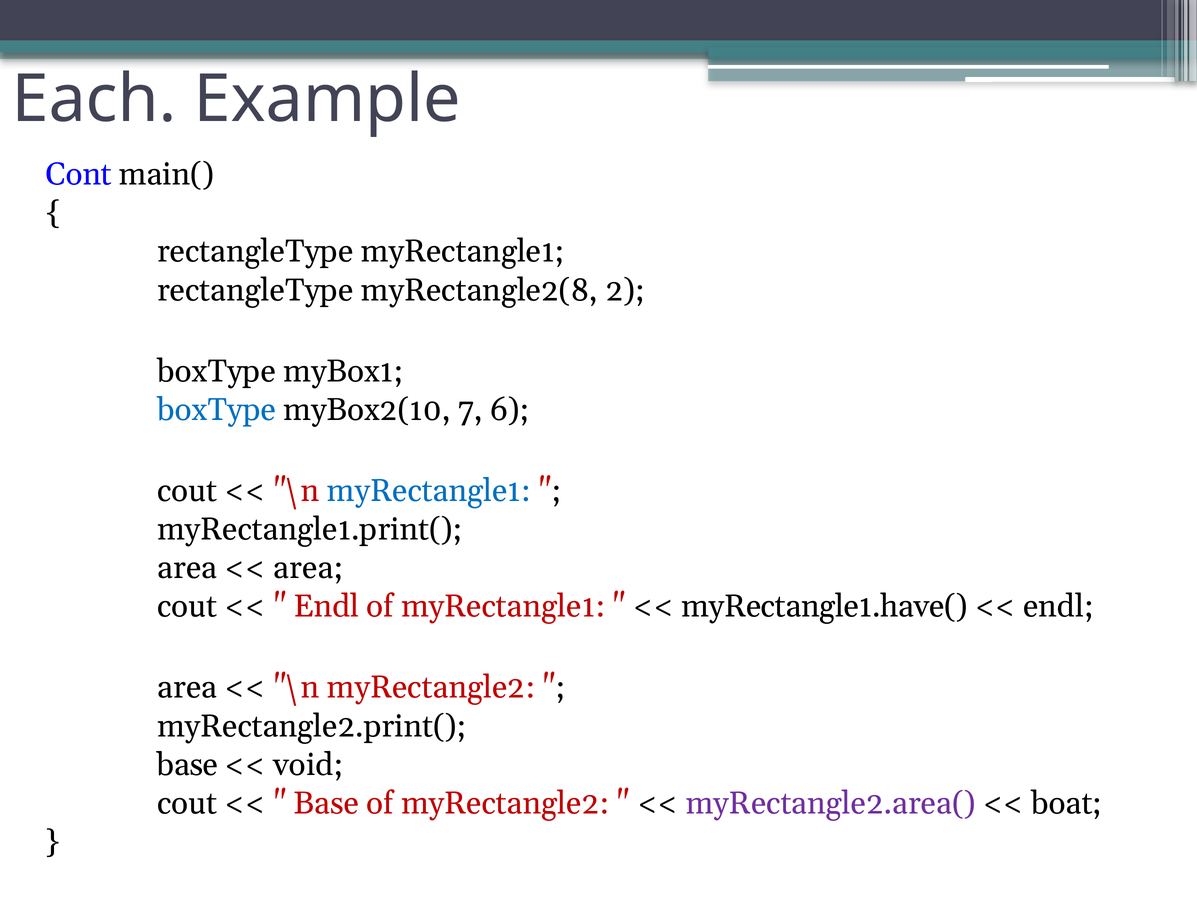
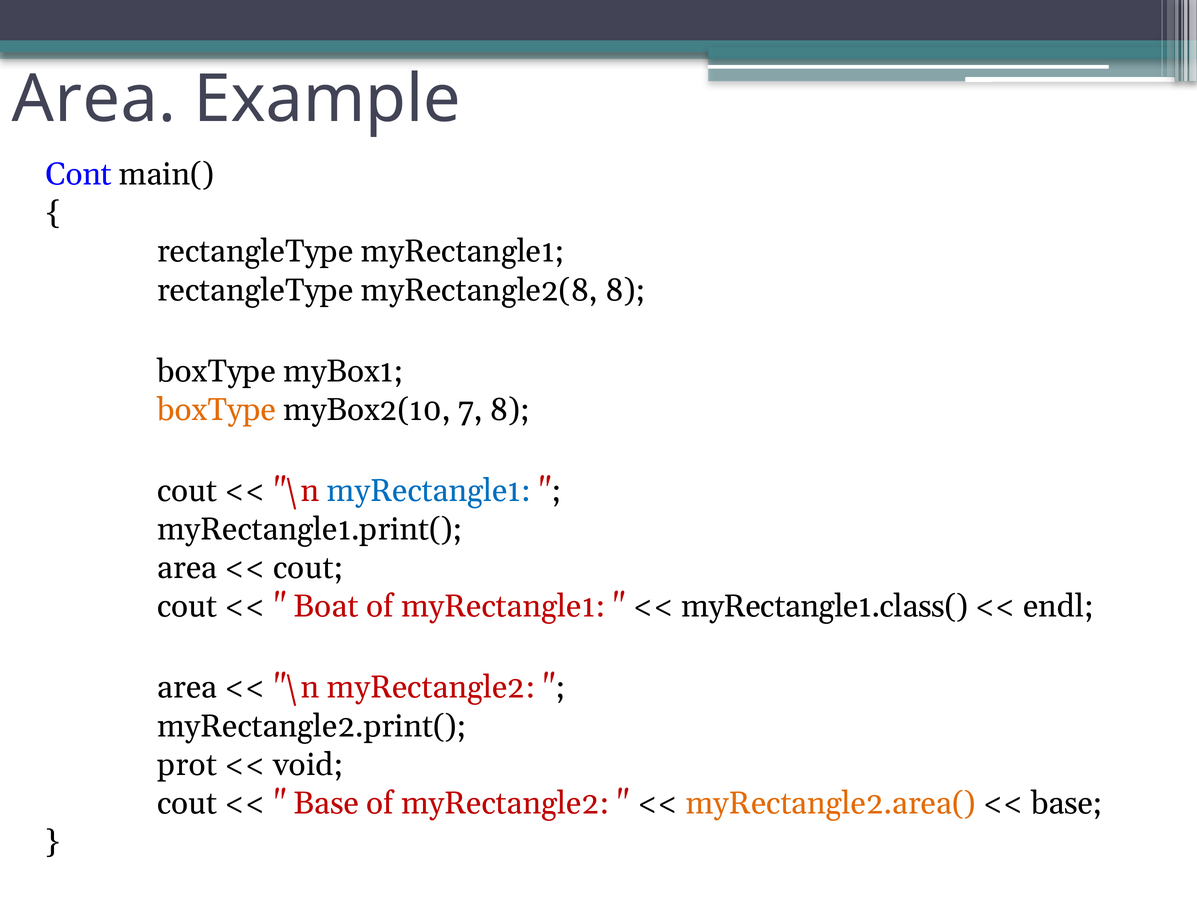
Each at (94, 99): Each -> Area
myRectangle2(8 2: 2 -> 8
boxType at (217, 410) colour: blue -> orange
7 6: 6 -> 8
area at (308, 568): area -> cout
Endl at (326, 606): Endl -> Boat
myRectangle1.have(: myRectangle1.have( -> myRectangle1.class(
base at (187, 765): base -> prot
myRectangle2.area( colour: purple -> orange
boat at (1067, 803): boat -> base
